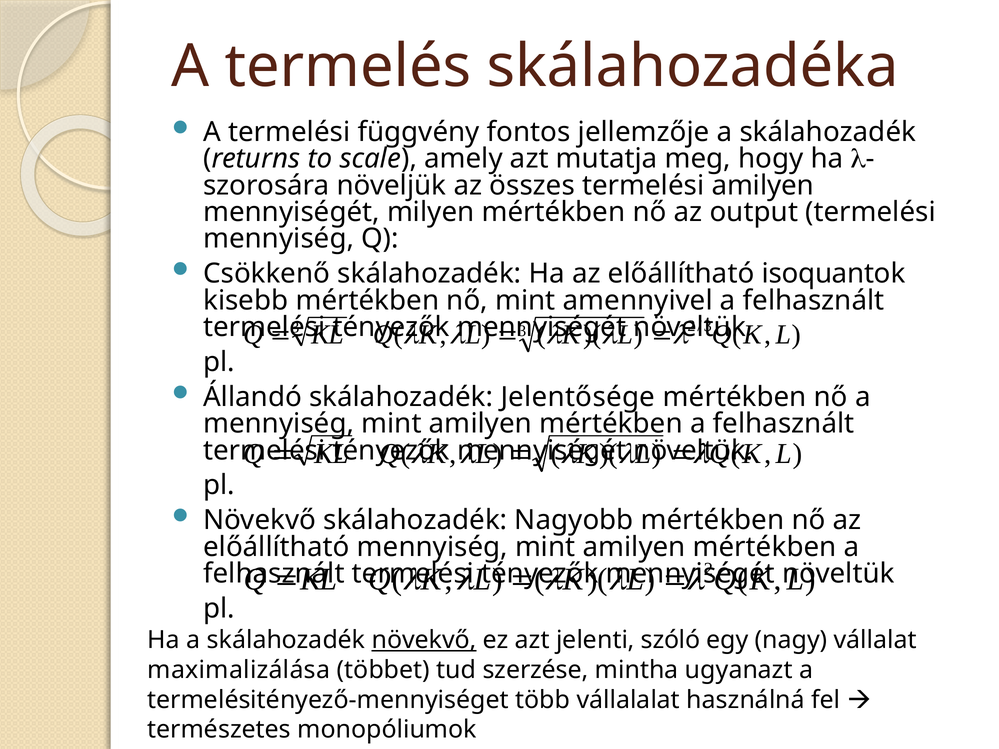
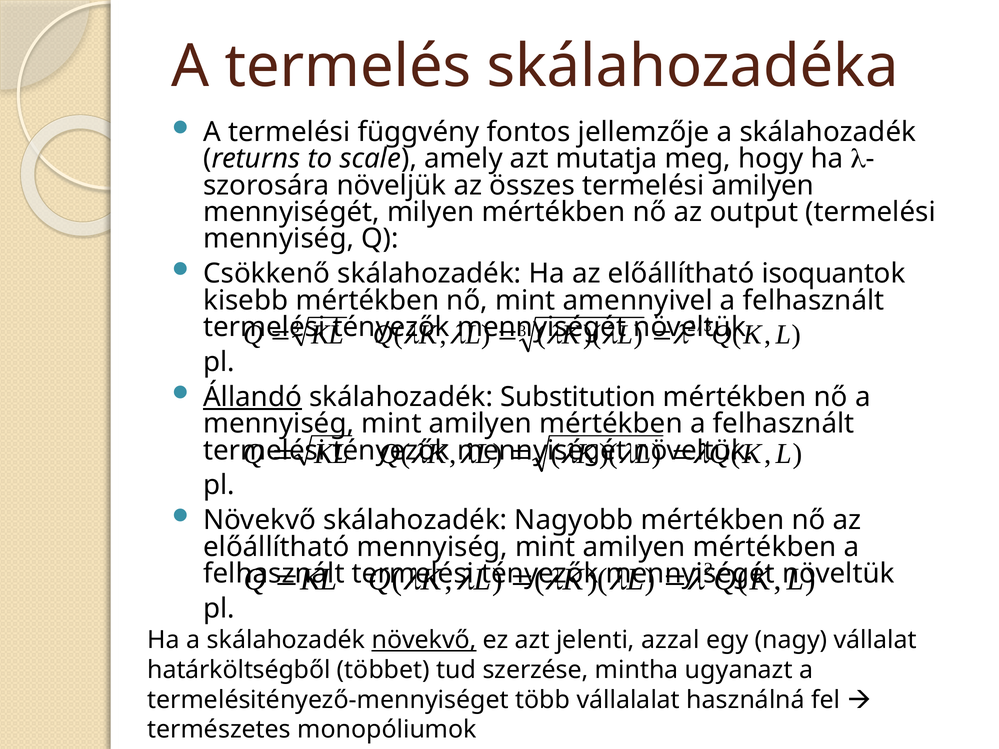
Állandó underline: none -> present
Jelentősége: Jelentősége -> Substitution
szóló: szóló -> azzal
maximalizálása: maximalizálása -> határköltségből
